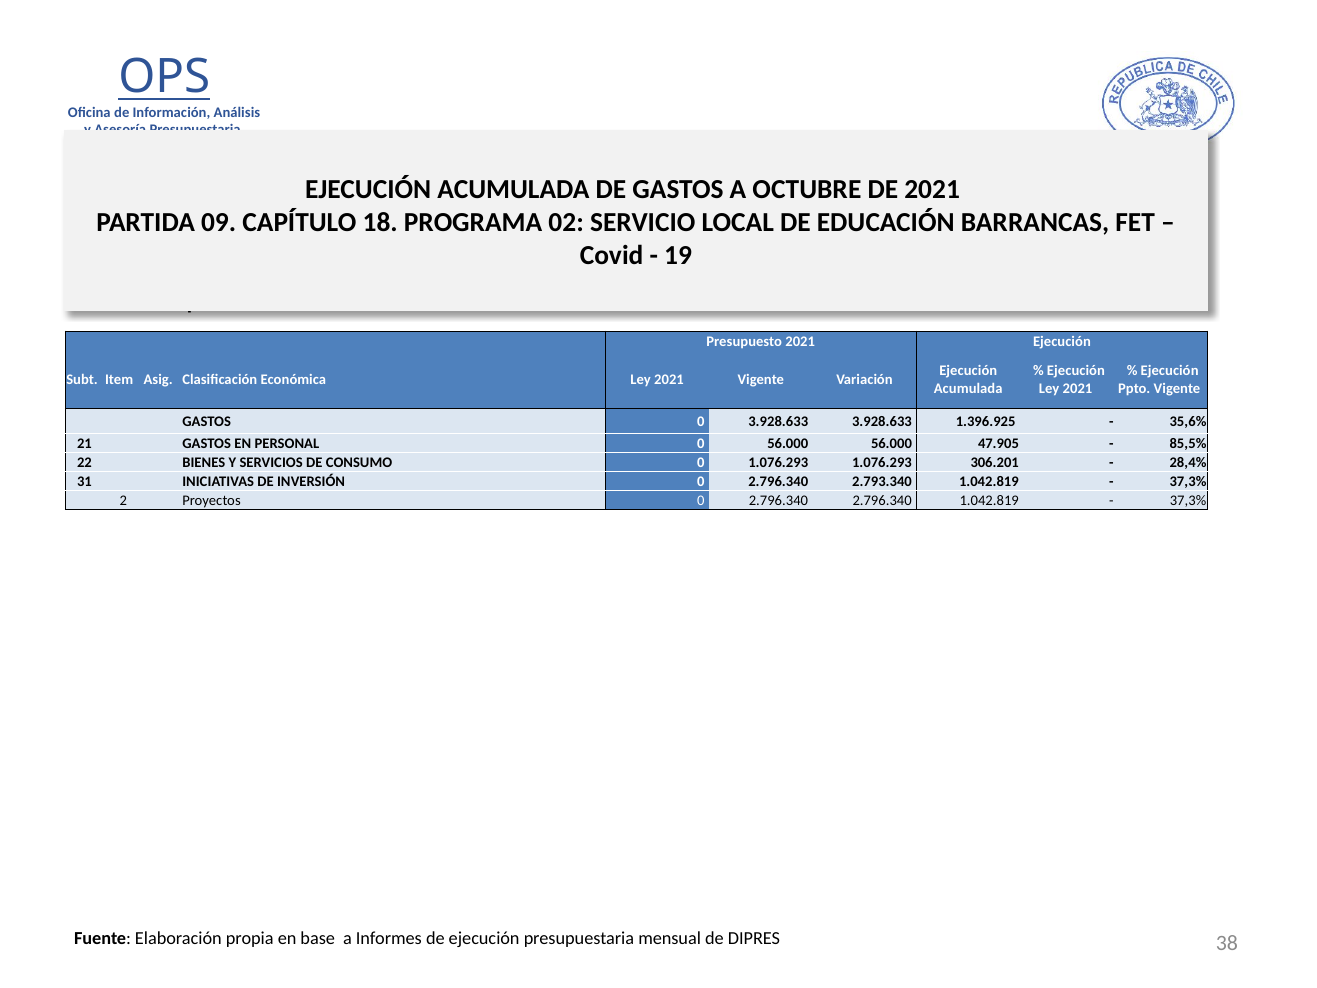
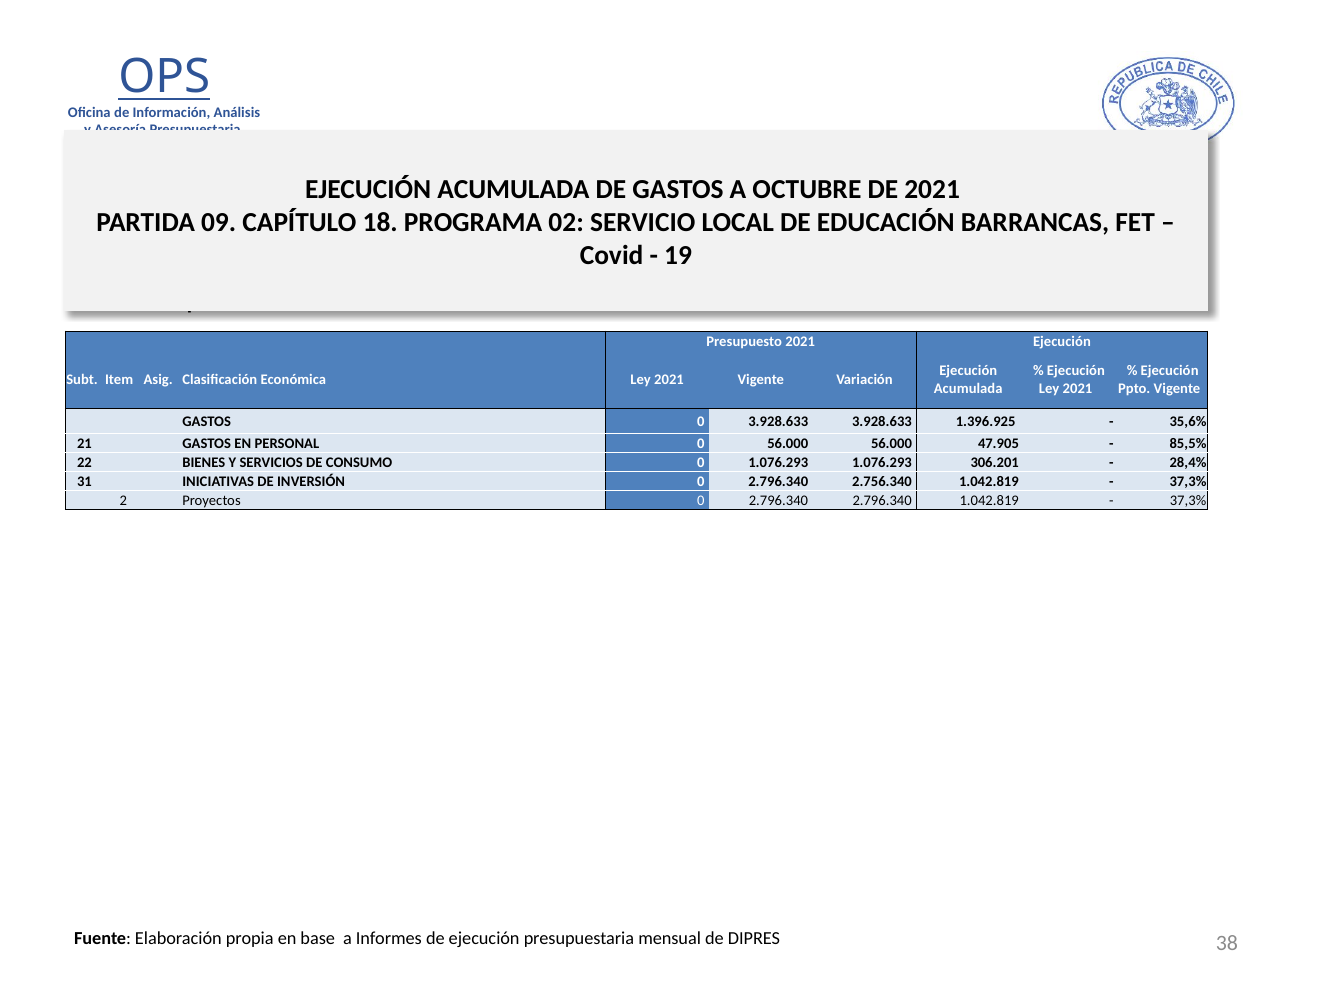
2.793.340: 2.793.340 -> 2.756.340
